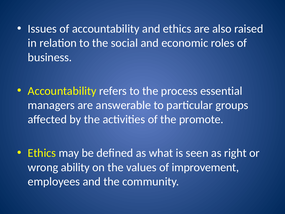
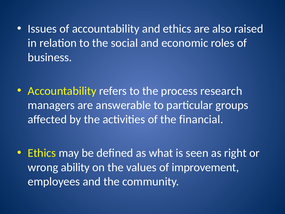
essential: essential -> research
promote: promote -> financial
